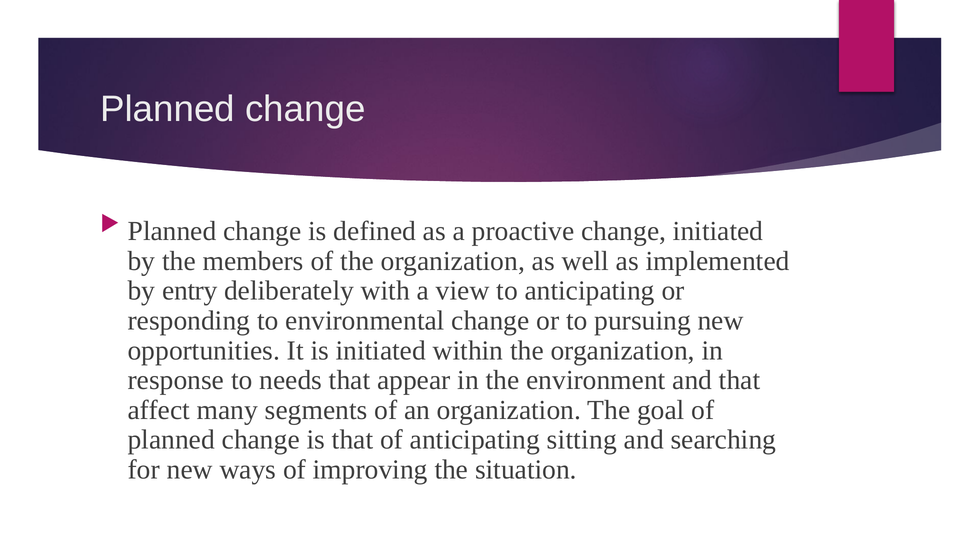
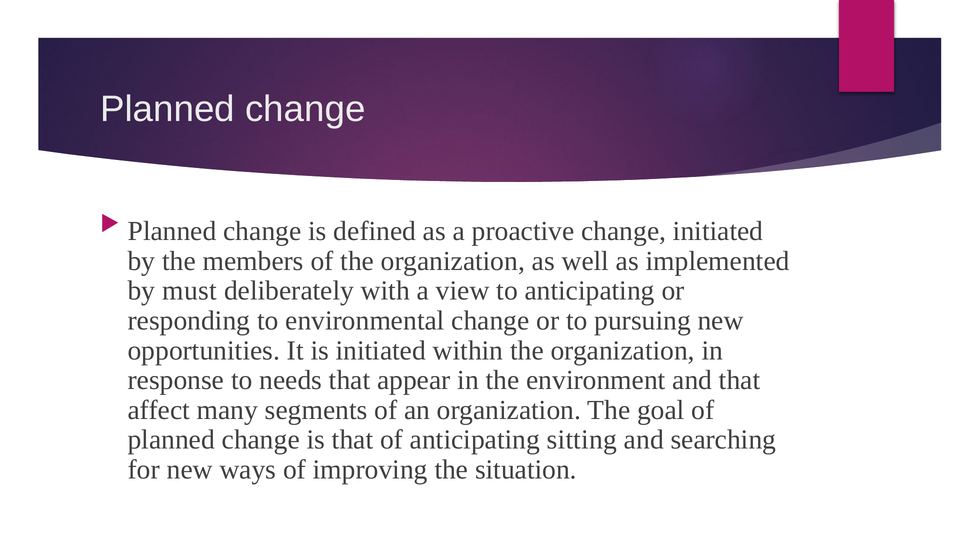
entry: entry -> must
